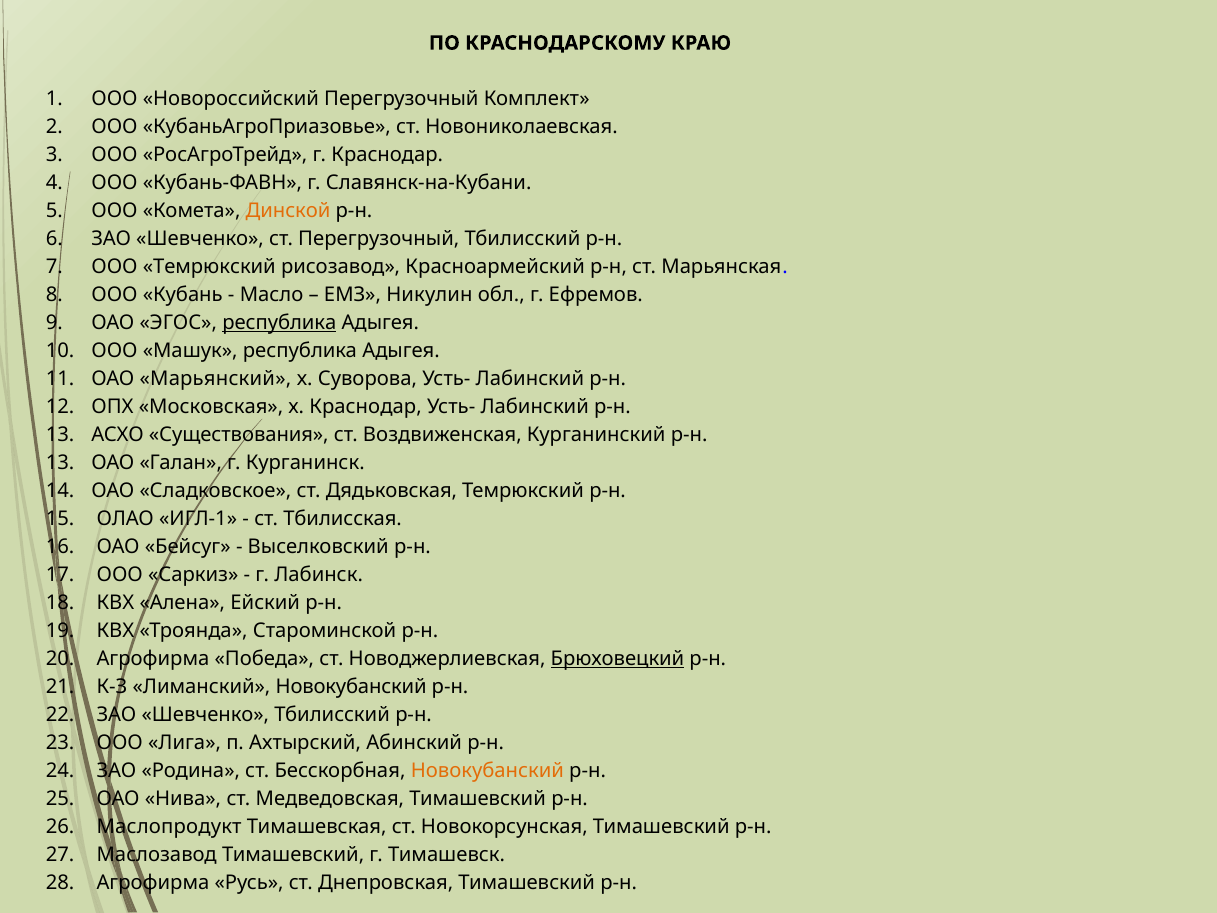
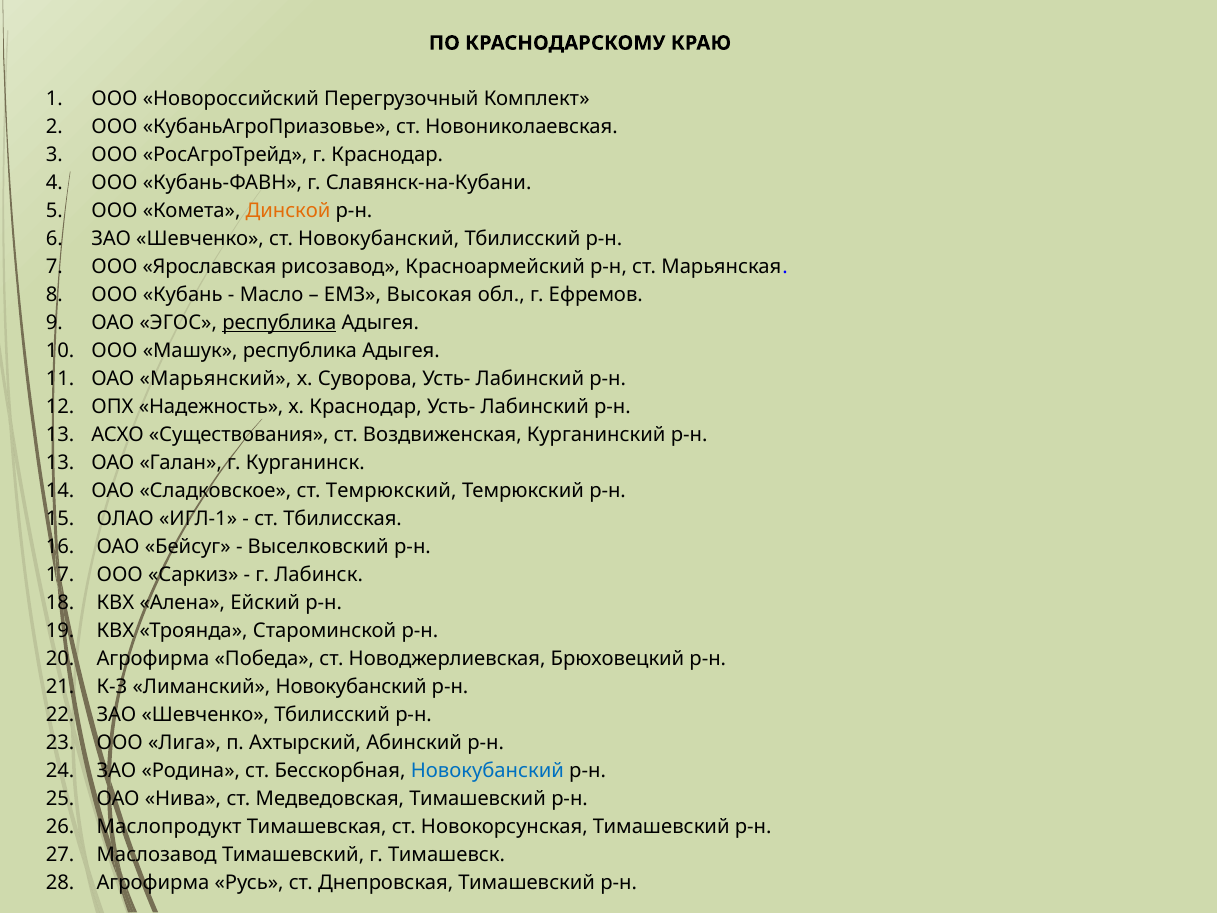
ст Перегрузочный: Перегрузочный -> Новокубанский
ООО Темрюкский: Темрюкский -> Ярославская
Никулин: Никулин -> Высокая
Московская: Московская -> Надежность
ст Дядьковская: Дядьковская -> Темрюкский
Брюховецкий underline: present -> none
Новокубанский at (487, 771) colour: orange -> blue
